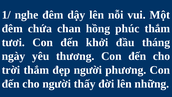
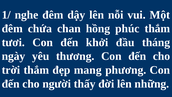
đẹp người: người -> mang
